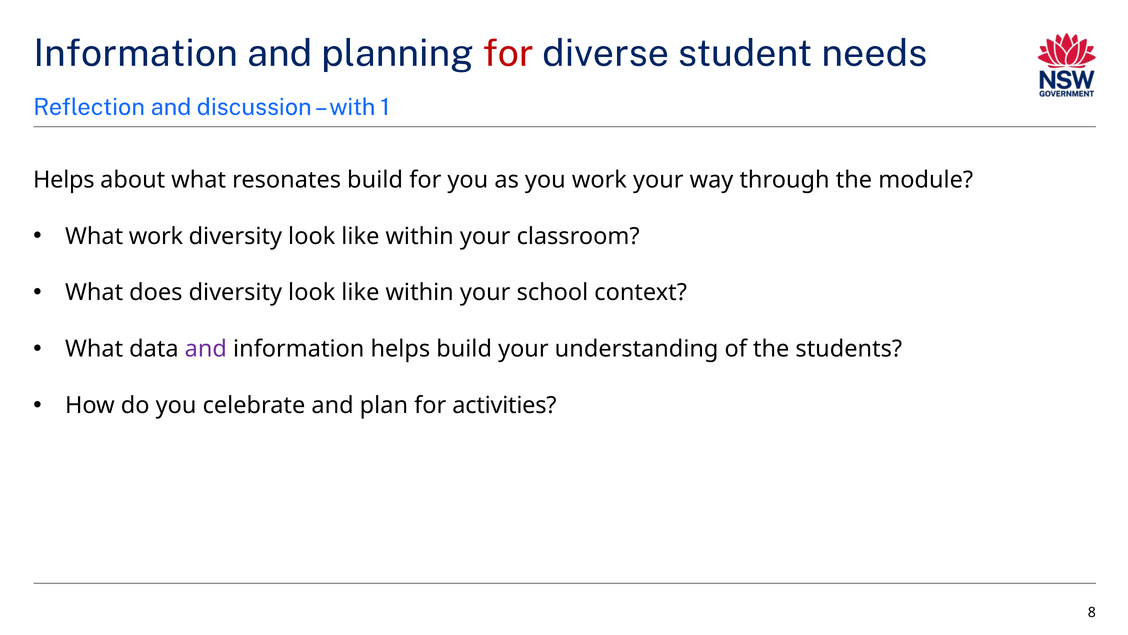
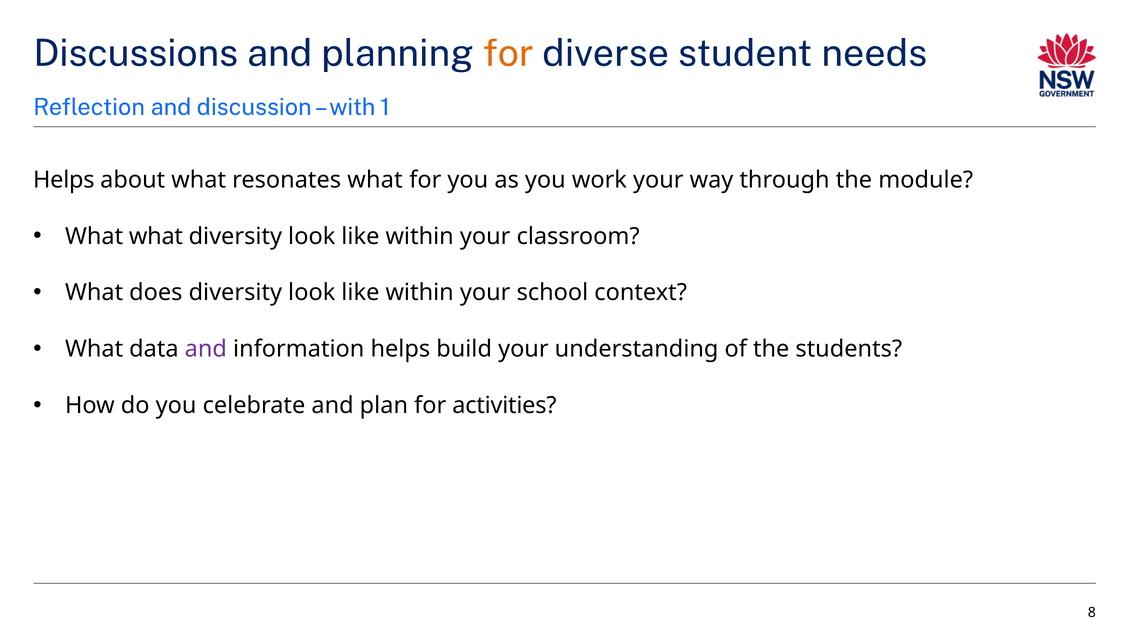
Information at (136, 53): Information -> Discussions
for at (508, 53) colour: red -> orange
resonates build: build -> what
What work: work -> what
